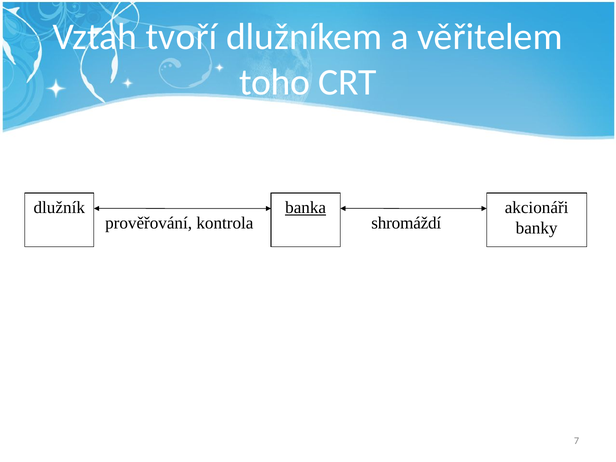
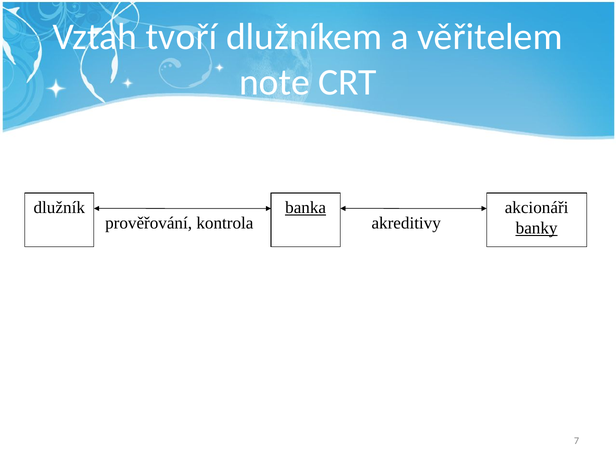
toho: toho -> note
shromáždí: shromáždí -> akreditivy
banky underline: none -> present
